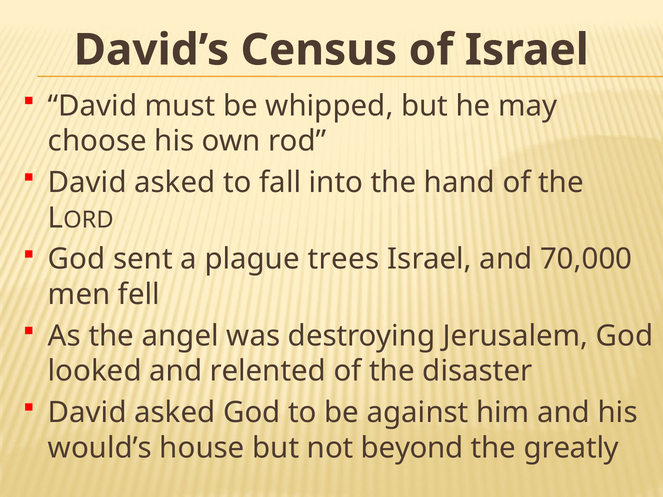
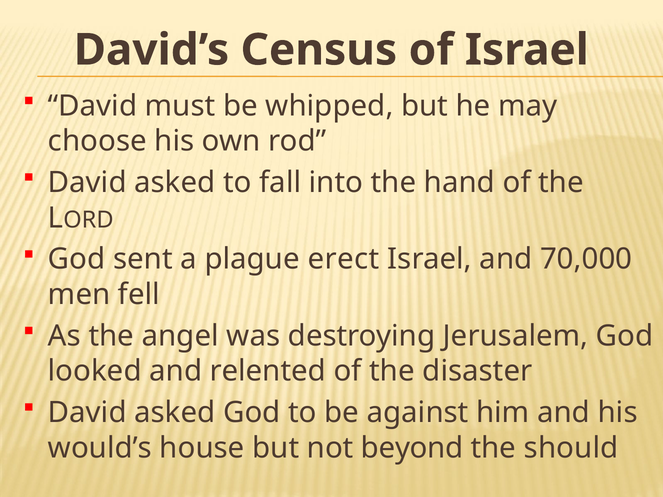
trees: trees -> erect
greatly: greatly -> should
